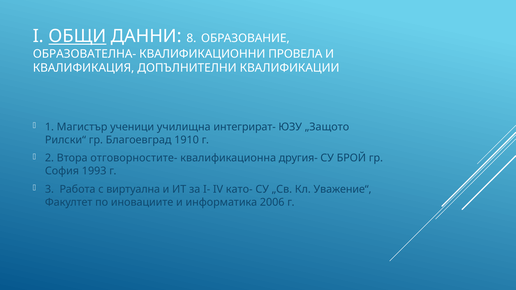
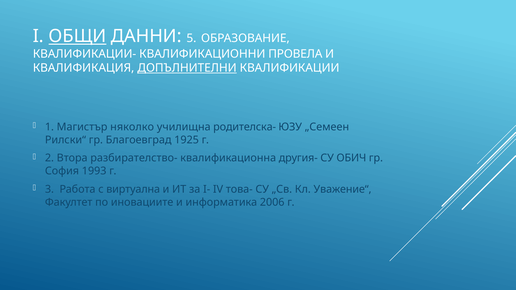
8: 8 -> 5
ОБРАЗОВАТЕЛНА-: ОБРАЗОВАТЕЛНА- -> КВАЛИФИКАЦИИ-
ДОПЪЛНИТЕЛНИ underline: none -> present
ученици: ученици -> няколко
интегрират-: интегрират- -> родителска-
„Защото: „Защото -> „Семеен
1910: 1910 -> 1925
отговорностите-: отговорностите- -> разбирателство-
БРОЙ: БРОЙ -> ОБИЧ
като-: като- -> това-
